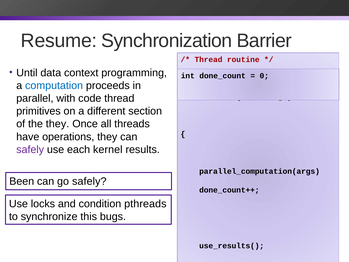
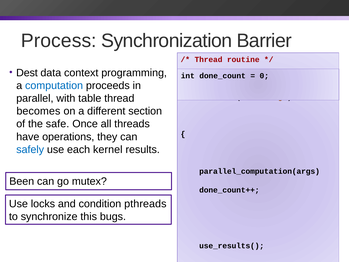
Resume: Resume -> Process
Until: Until -> Dest
code: code -> table
primitives: primitives -> becomes
the they: they -> safe
safely at (30, 149) colour: purple -> blue
go safely: safely -> mutex
